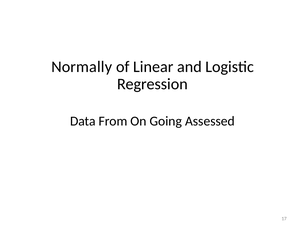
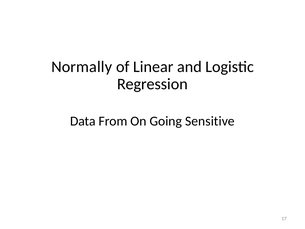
Assessed: Assessed -> Sensitive
